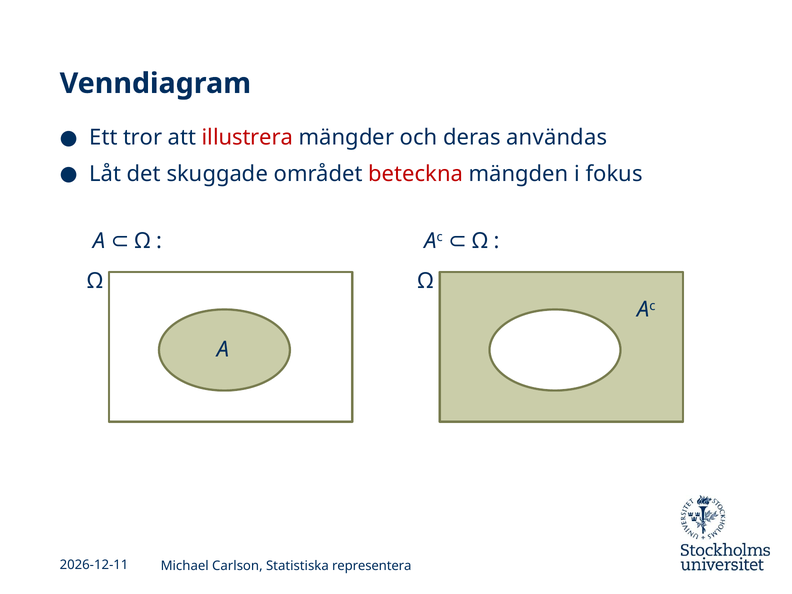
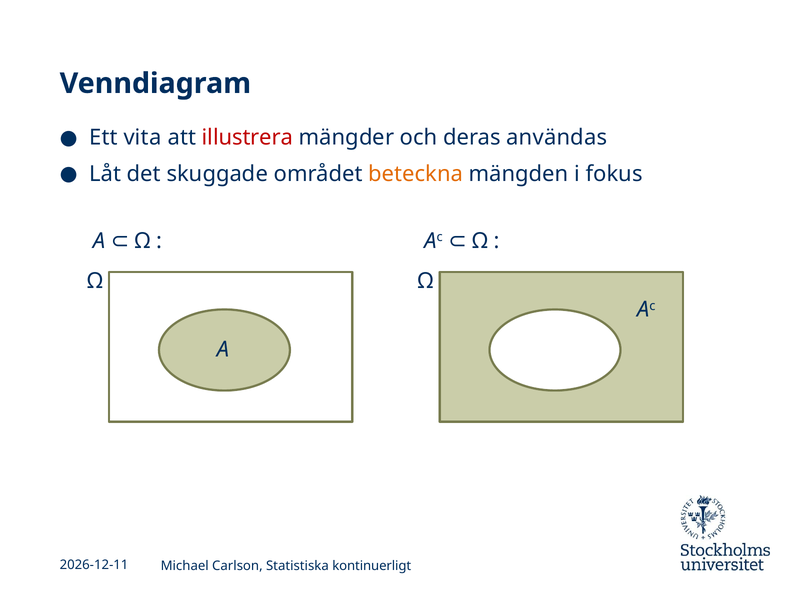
tror: tror -> vita
beteckna colour: red -> orange
representera: representera -> kontinuerligt
